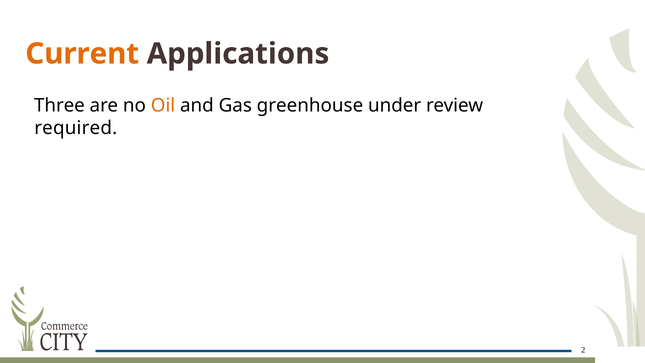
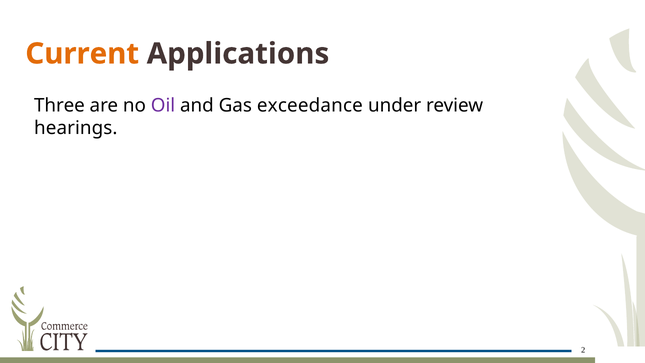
Oil colour: orange -> purple
greenhouse: greenhouse -> exceedance
required: required -> hearings
